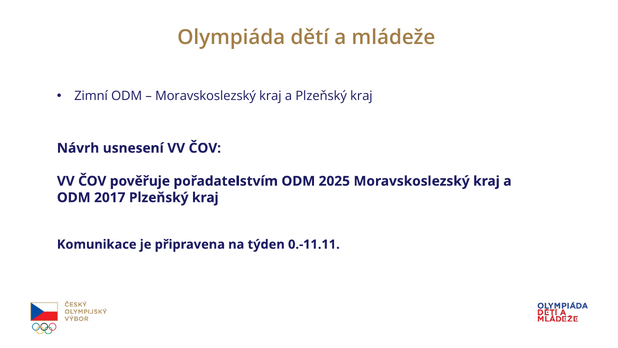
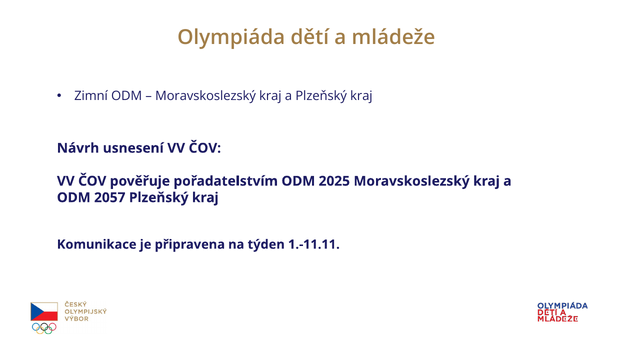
2017: 2017 -> 2057
0.-11.11: 0.-11.11 -> 1.-11.11
